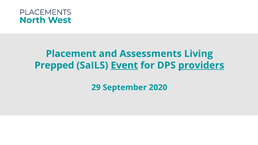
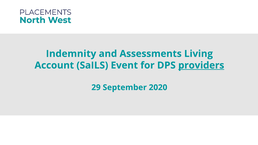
Placement: Placement -> Indemnity
Prepped: Prepped -> Account
Event underline: present -> none
